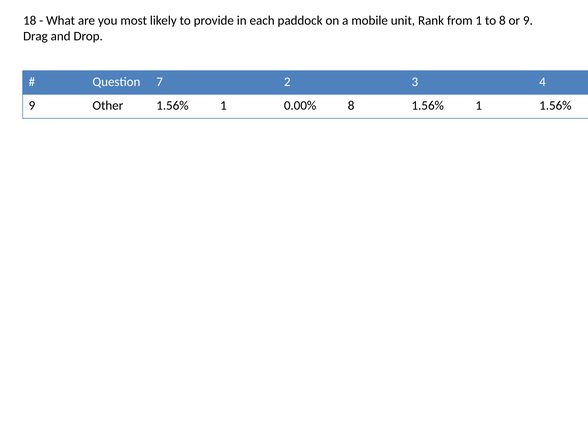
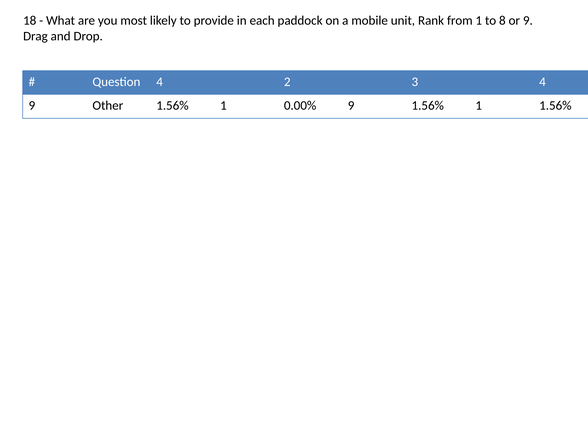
Question 7: 7 -> 4
0.00% 8: 8 -> 9
